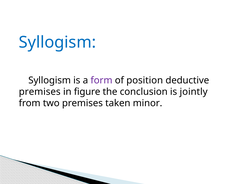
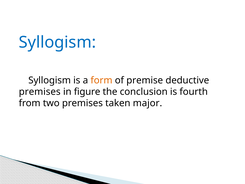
form colour: purple -> orange
position: position -> premise
jointly: jointly -> fourth
minor: minor -> major
